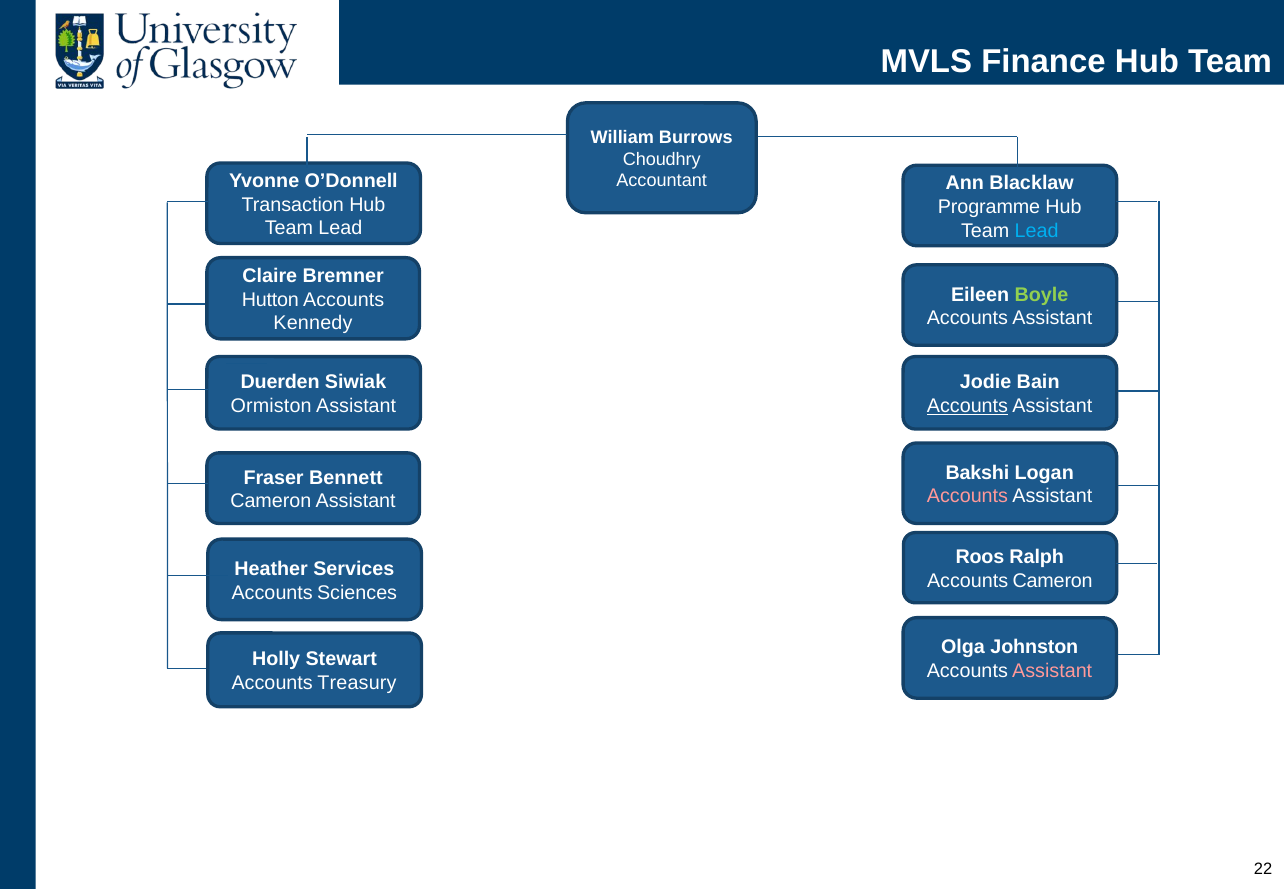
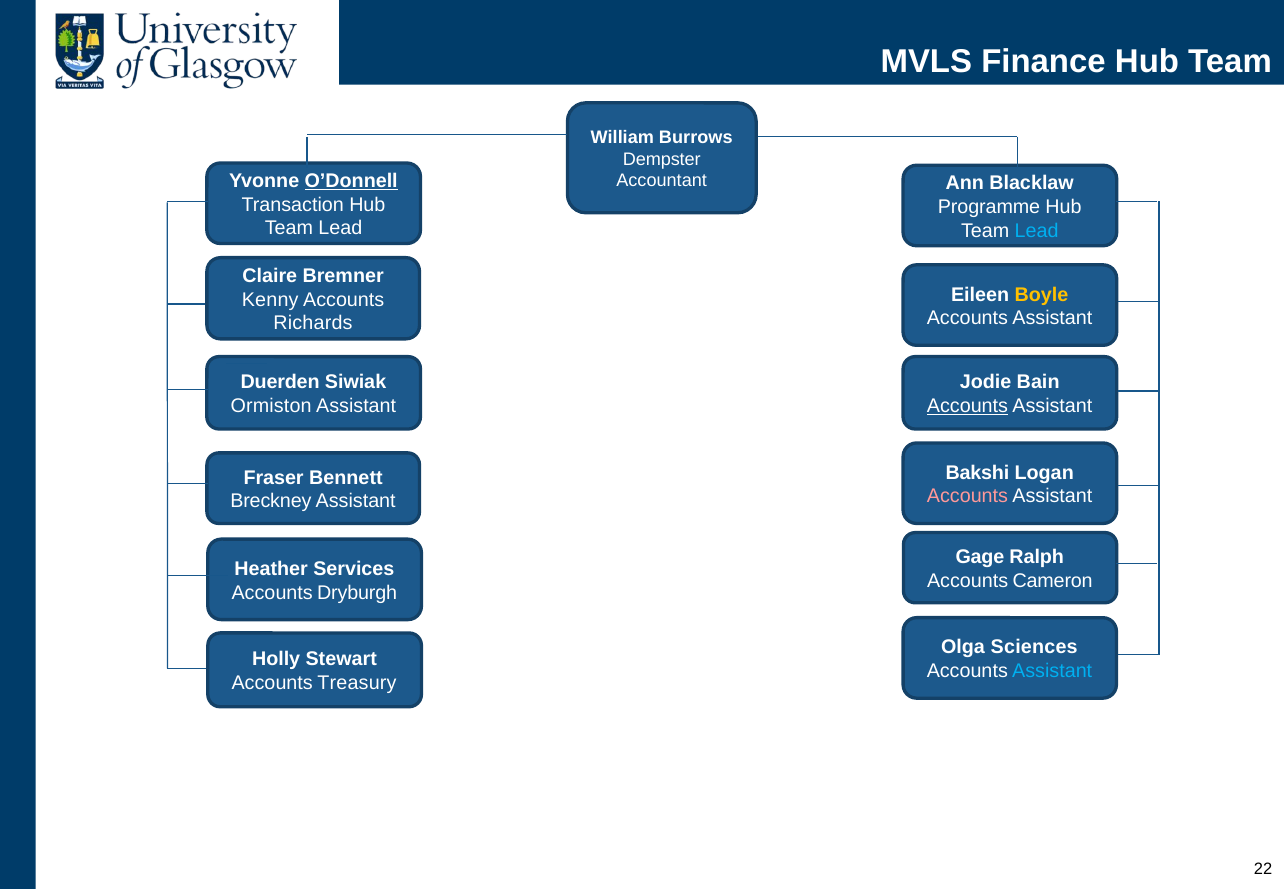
Choudhry: Choudhry -> Dempster
O’Donnell underline: none -> present
Boyle colour: light green -> yellow
Hutton: Hutton -> Kenny
Kennedy: Kennedy -> Richards
Cameron at (271, 501): Cameron -> Breckney
Roos: Roos -> Gage
Sciences: Sciences -> Dryburgh
Johnston: Johnston -> Sciences
Assistant at (1052, 671) colour: pink -> light blue
